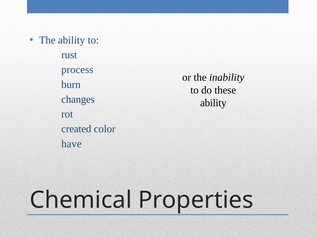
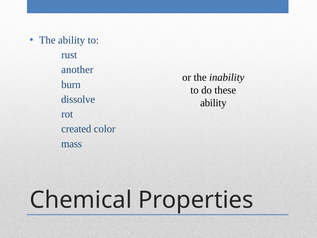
process: process -> another
changes: changes -> dissolve
have: have -> mass
